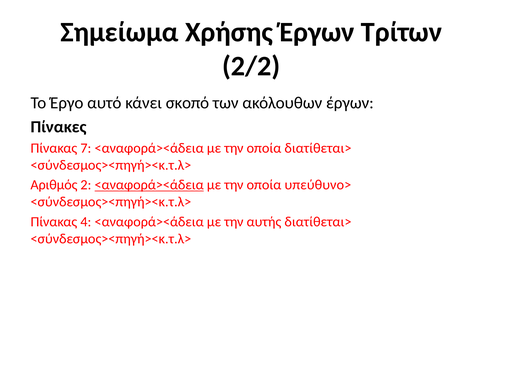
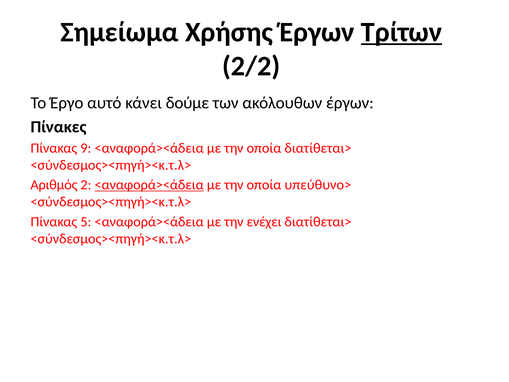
Τρίτων underline: none -> present
σκοπό: σκοπό -> δούμε
7: 7 -> 9
4: 4 -> 5
αυτής: αυτής -> ενέχει
